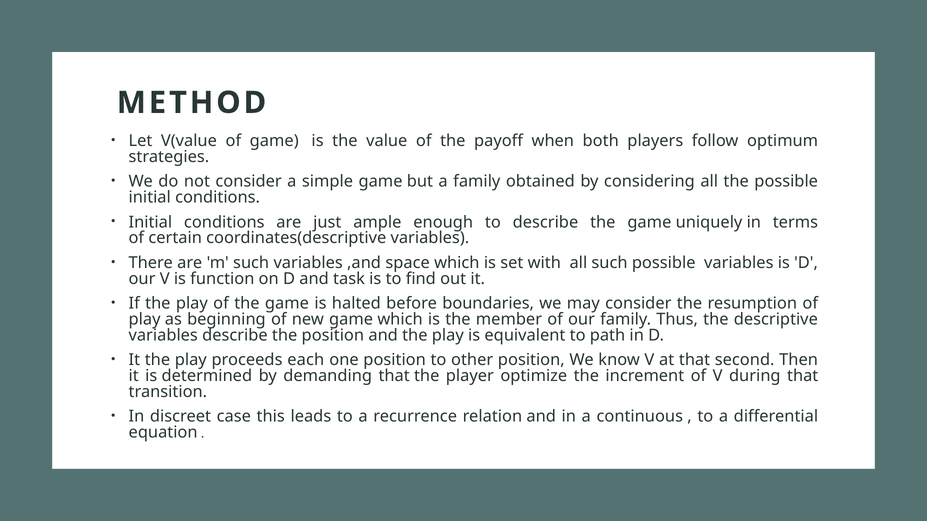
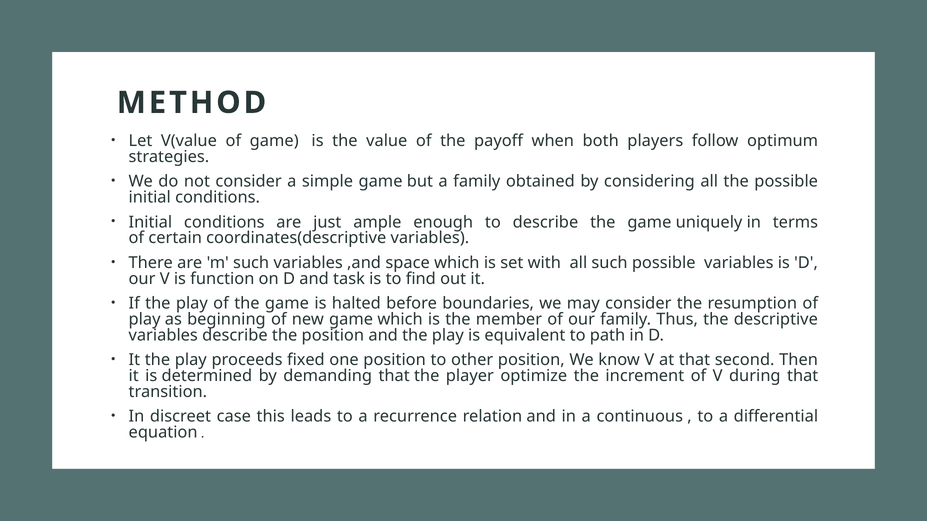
each: each -> fixed
